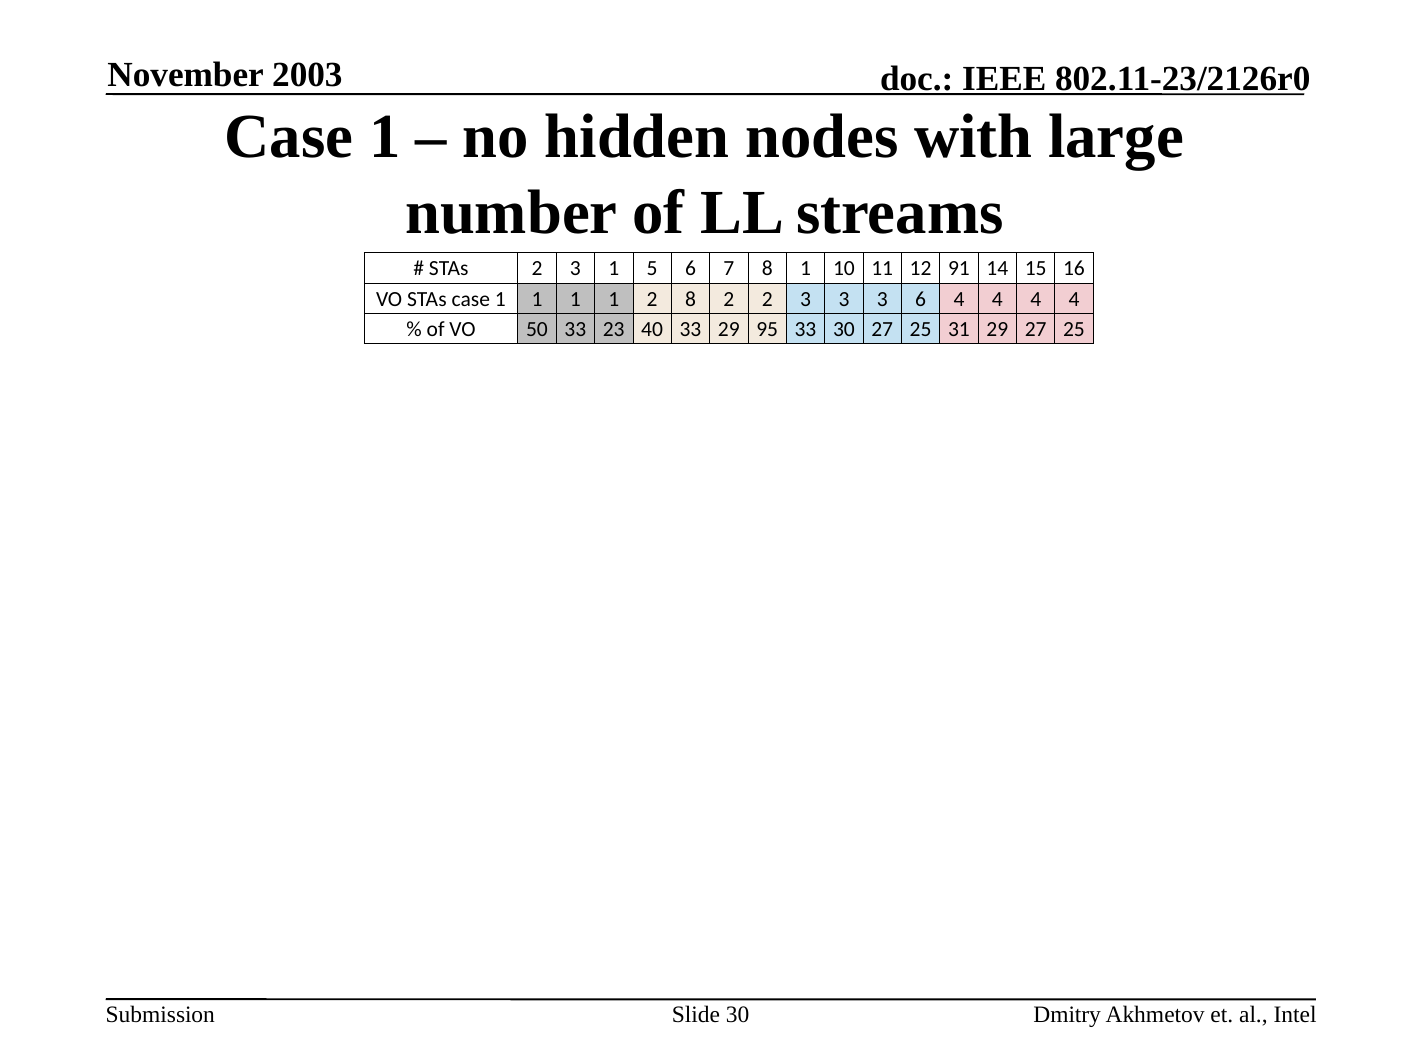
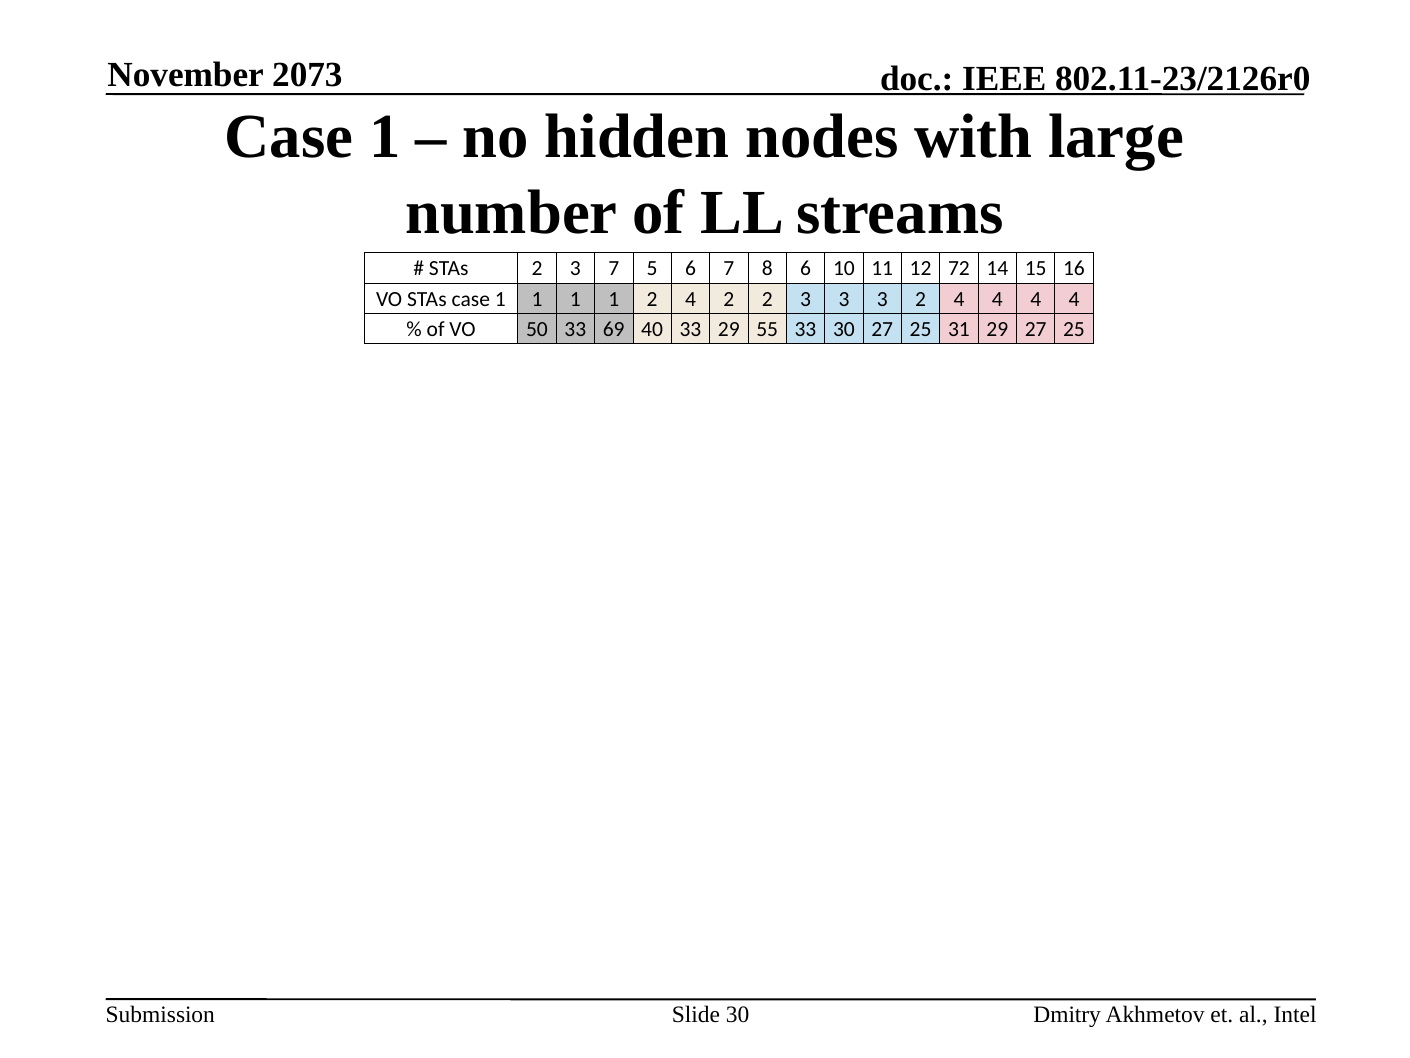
2003: 2003 -> 2073
3 1: 1 -> 7
8 1: 1 -> 6
91: 91 -> 72
1 2 8: 8 -> 4
3 6: 6 -> 2
23: 23 -> 69
95: 95 -> 55
